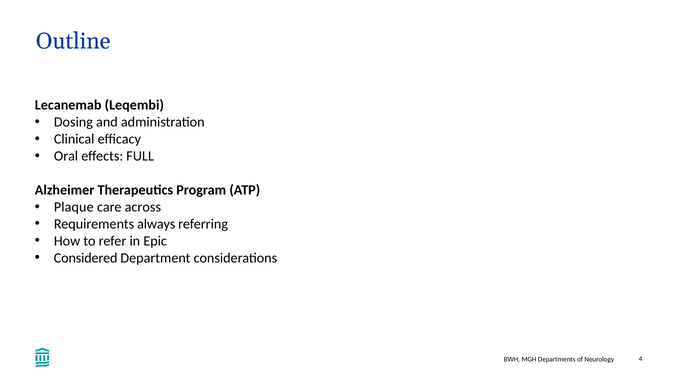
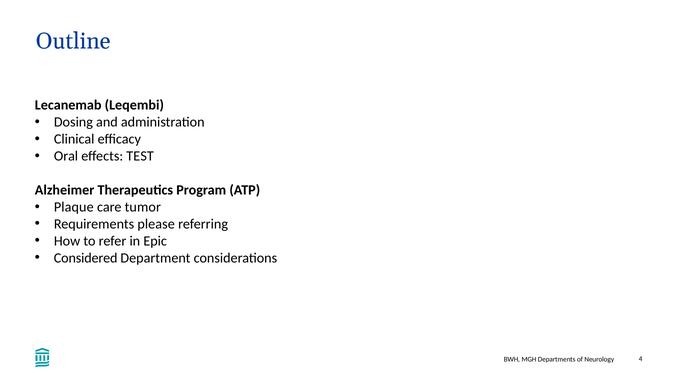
FULL: FULL -> TEST
across: across -> tumor
always: always -> please
